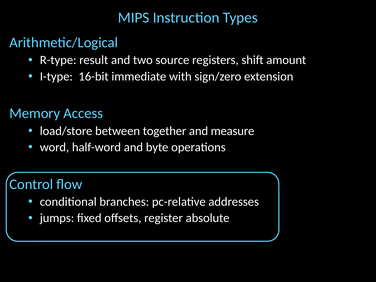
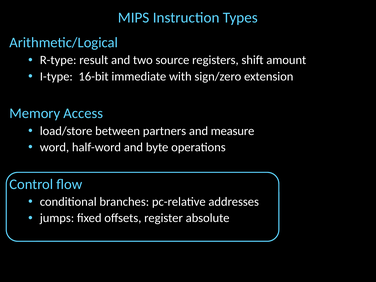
together: together -> partners
